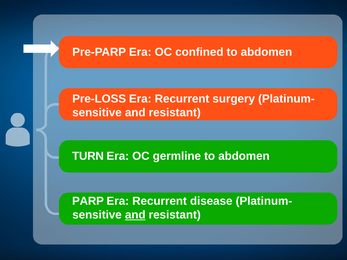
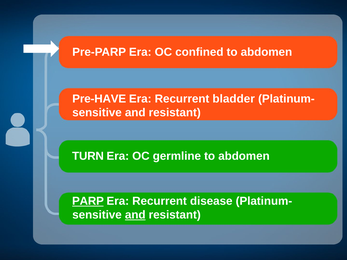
Pre-LOSS: Pre-LOSS -> Pre-HAVE
surgery: surgery -> bladder
PARP underline: none -> present
